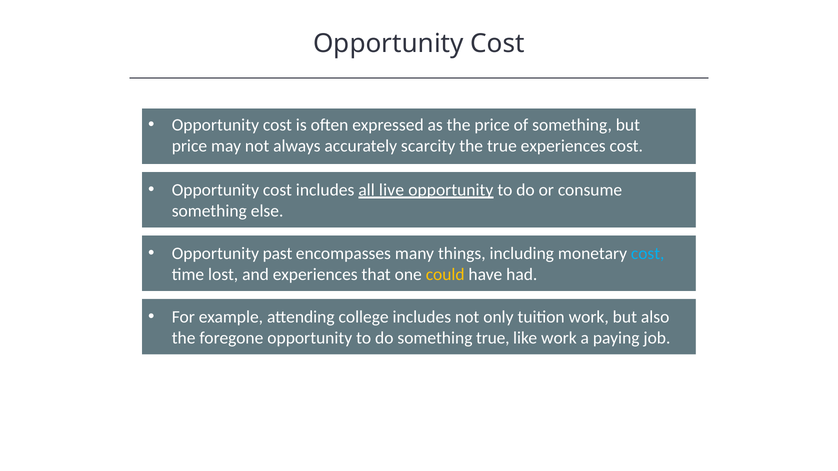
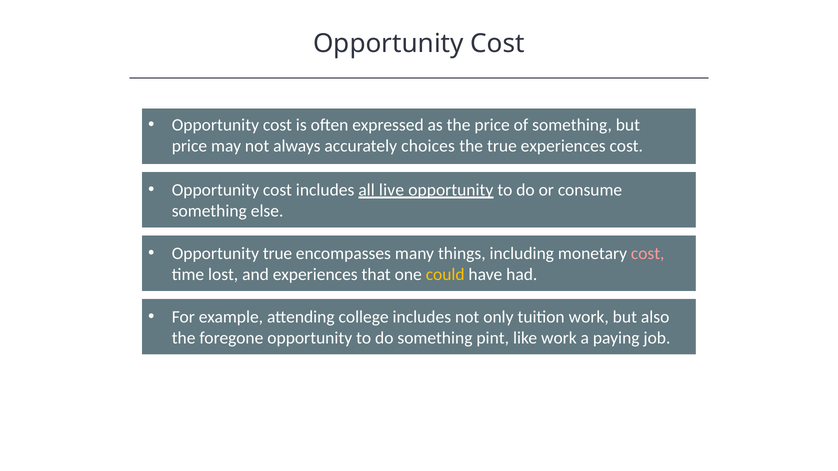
scarcity: scarcity -> choices
Opportunity past: past -> true
cost at (648, 254) colour: light blue -> pink
something true: true -> pint
